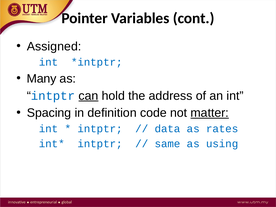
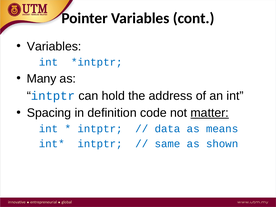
Assigned at (54, 46): Assigned -> Variables
can underline: present -> none
rates: rates -> means
using: using -> shown
